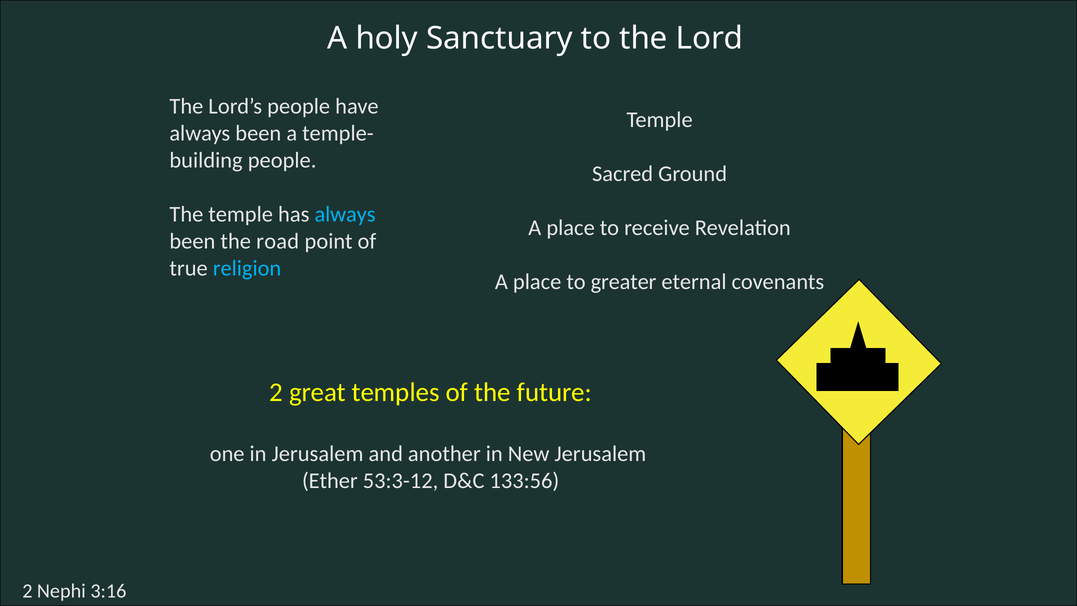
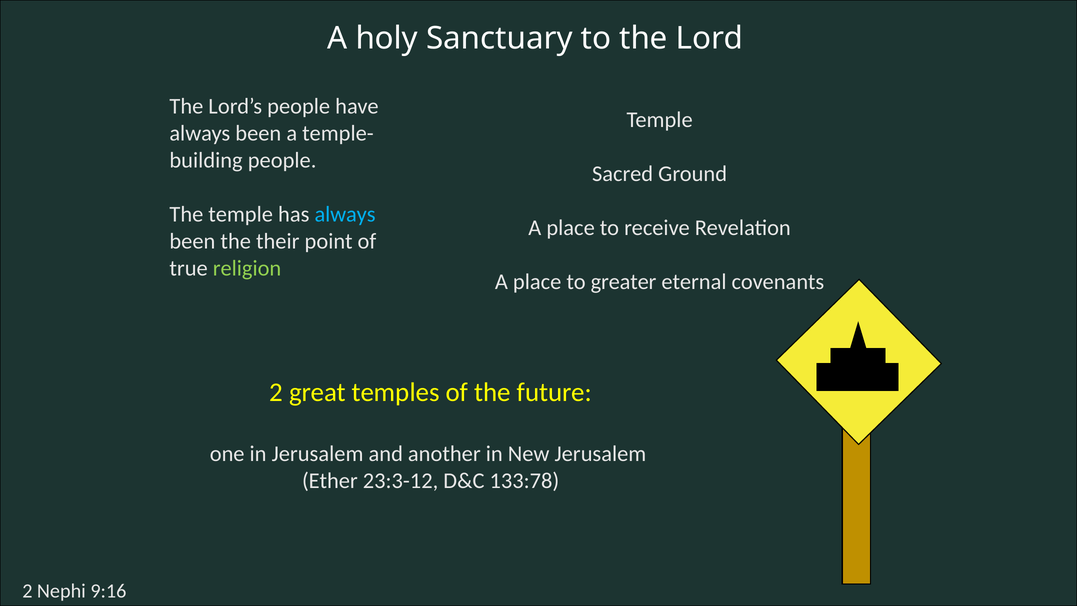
road: road -> their
religion colour: light blue -> light green
53:3-12: 53:3-12 -> 23:3-12
133:56: 133:56 -> 133:78
3:16: 3:16 -> 9:16
